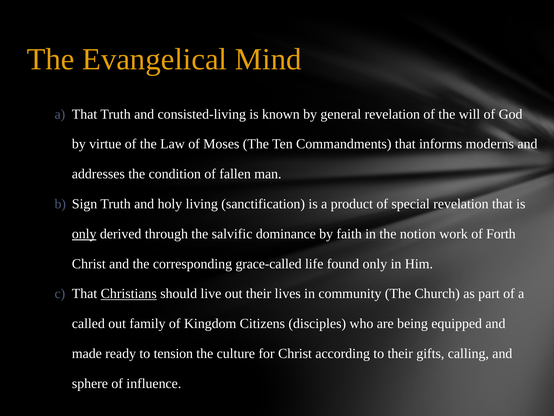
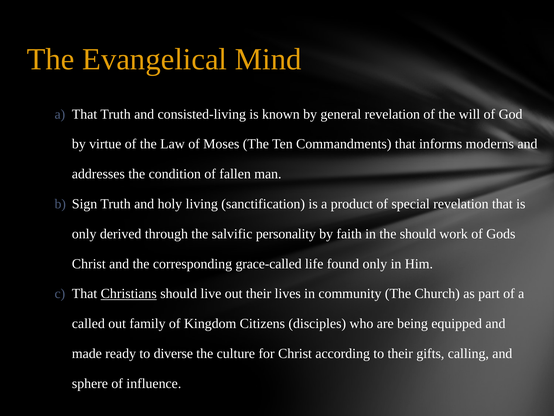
only at (84, 234) underline: present -> none
dominance: dominance -> personality
the notion: notion -> should
Forth: Forth -> Gods
tension: tension -> diverse
